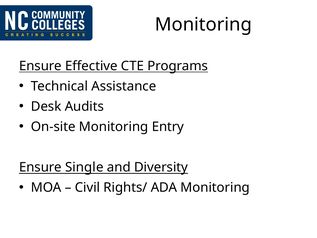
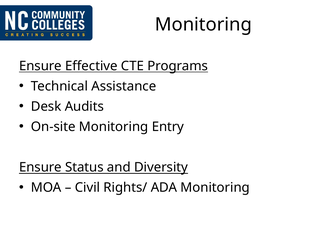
Single: Single -> Status
